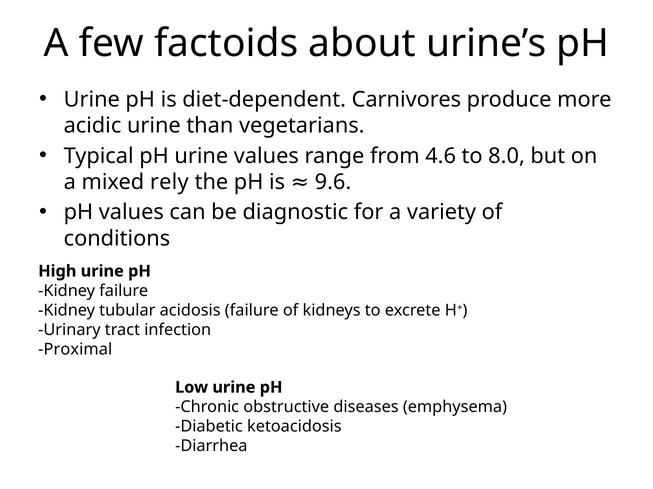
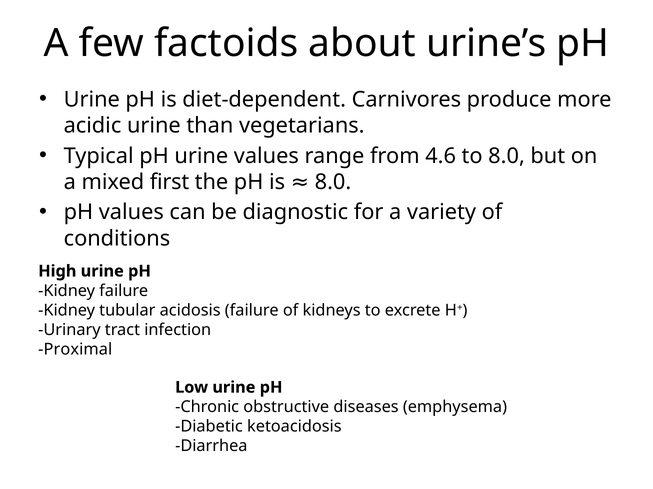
rely: rely -> first
is 9.6: 9.6 -> 8.0
